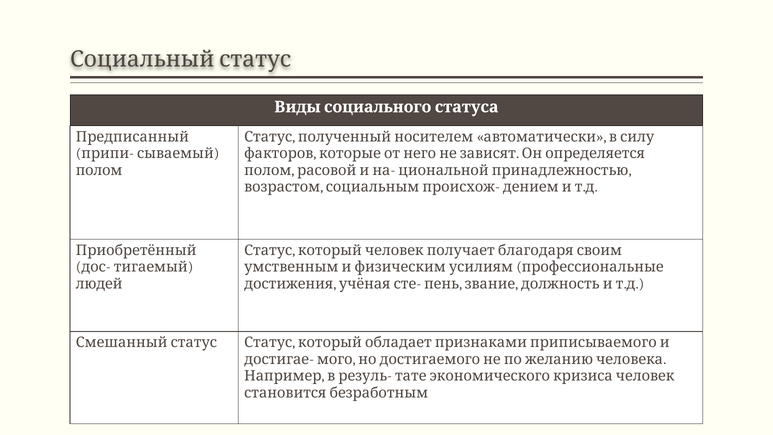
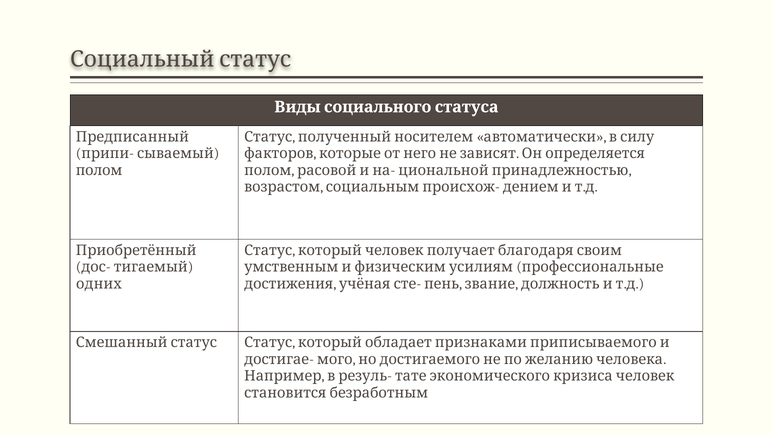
людей: людей -> одних
